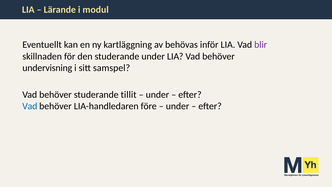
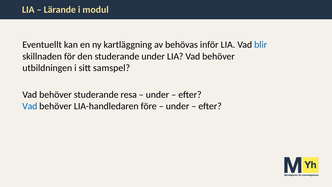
blir colour: purple -> blue
undervisning: undervisning -> utbildningen
tillit: tillit -> resa
